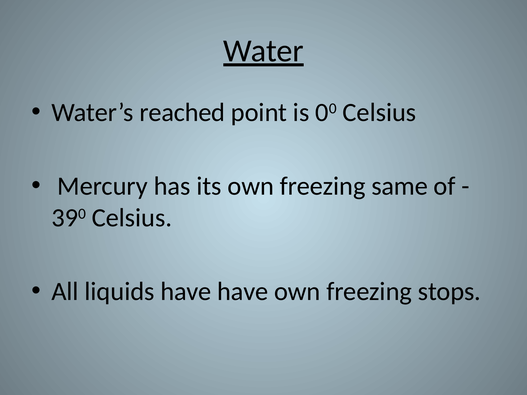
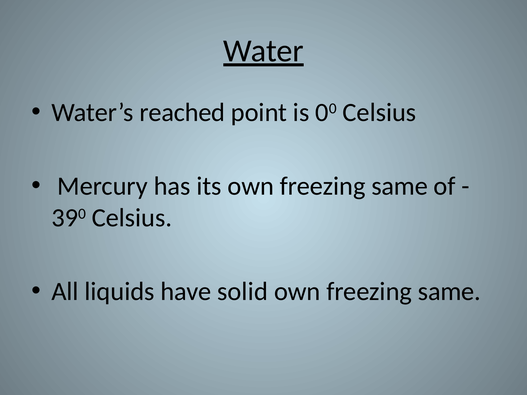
have have: have -> solid
stops at (449, 292): stops -> same
